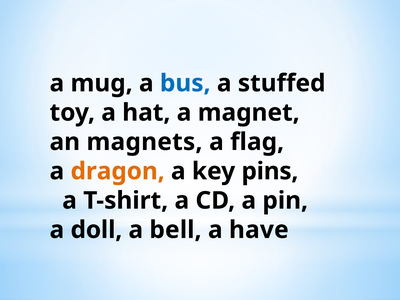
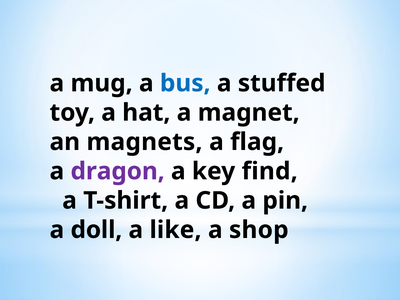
dragon colour: orange -> purple
pins: pins -> find
bell: bell -> like
have: have -> shop
